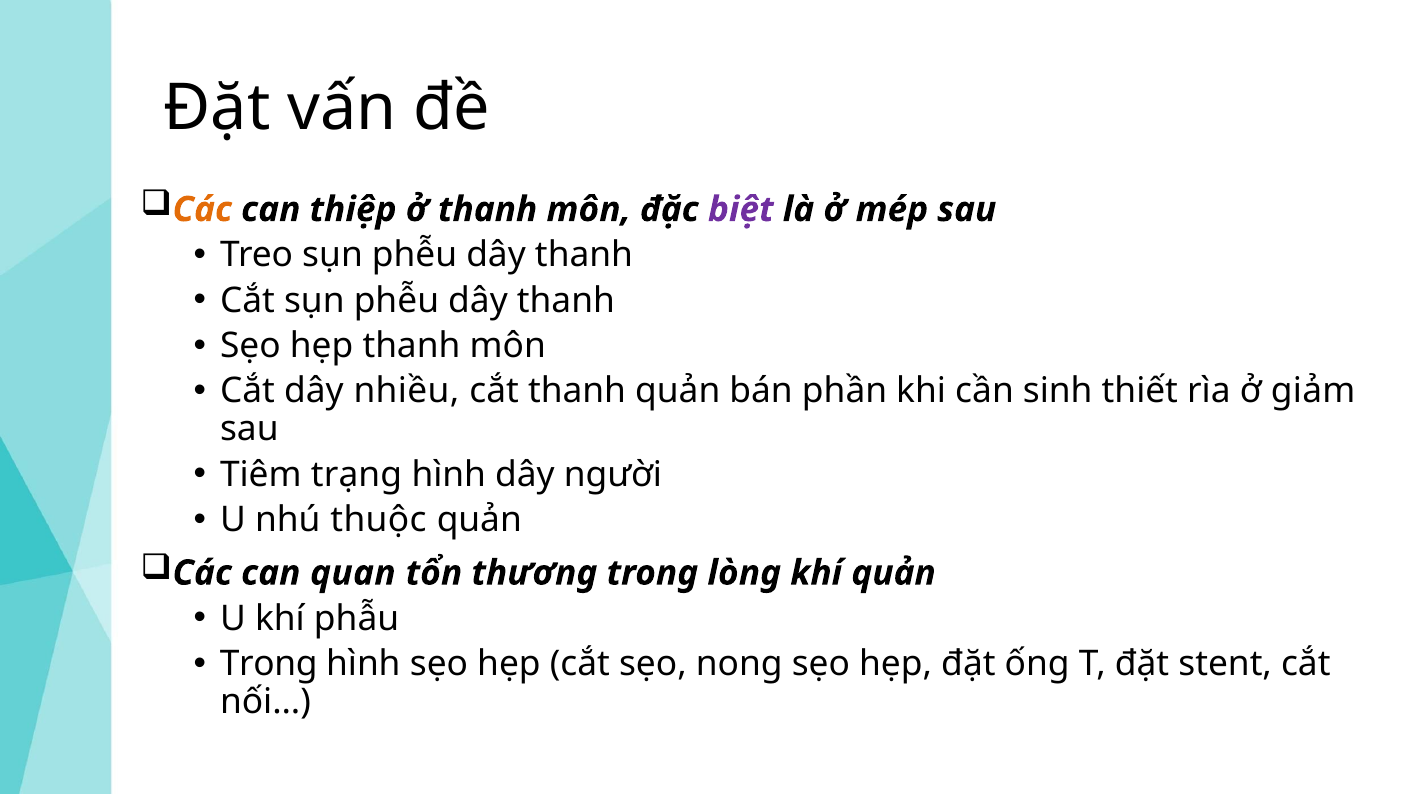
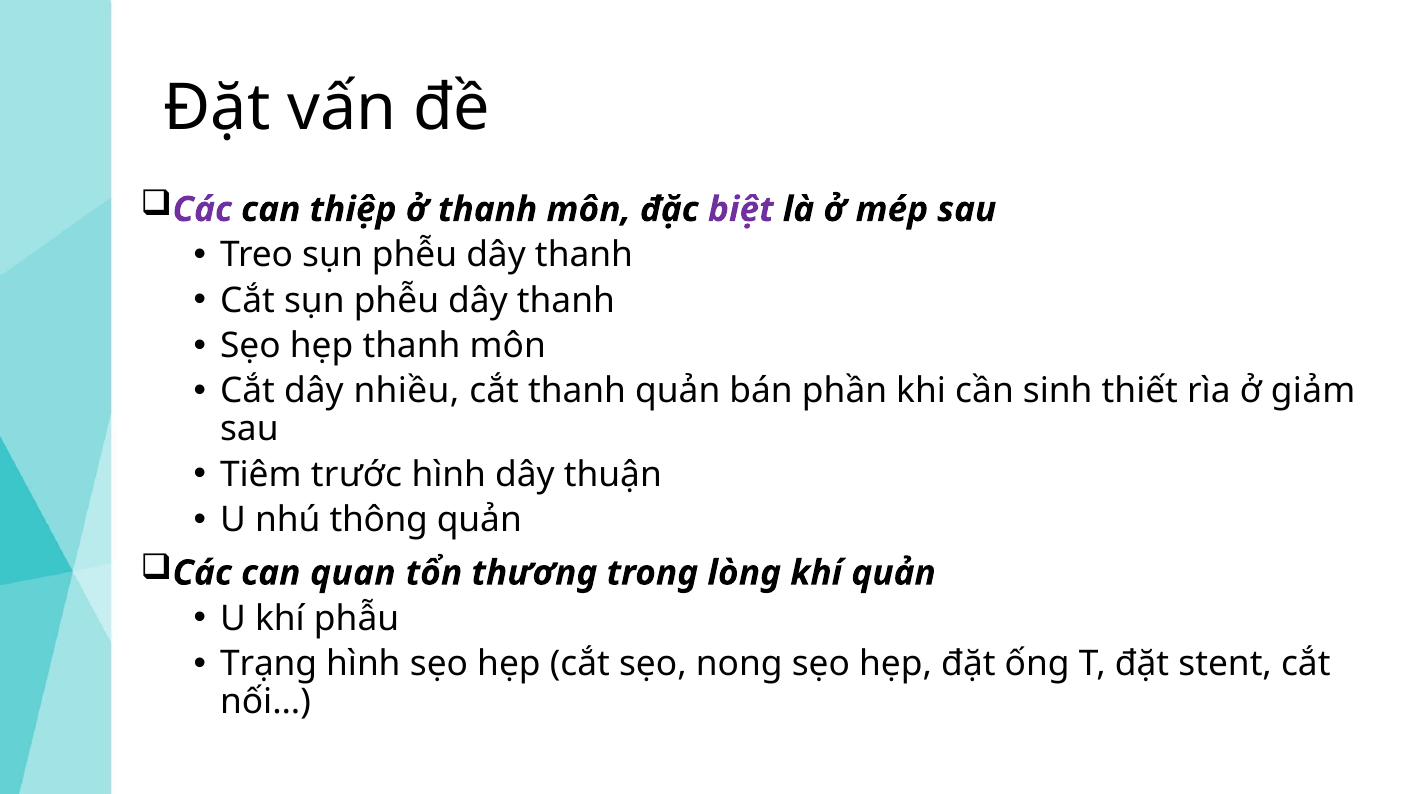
Các at (202, 210) colour: orange -> purple
trạng: trạng -> trước
người: người -> thuận
thuộc: thuộc -> thông
Trong at (269, 664): Trong -> Trạng
